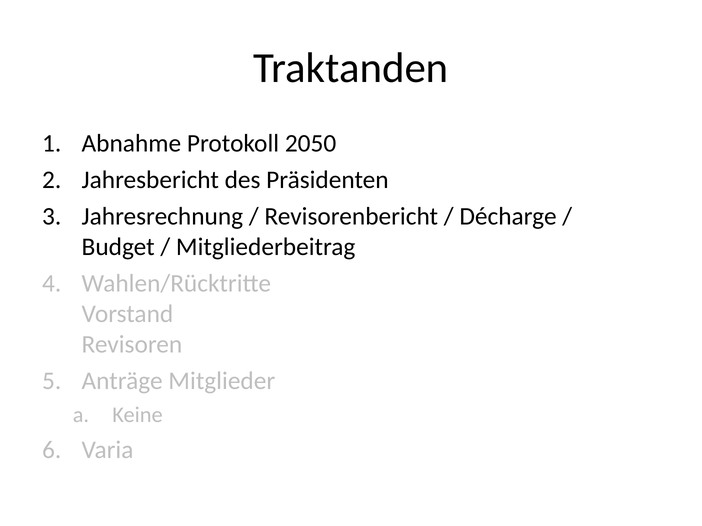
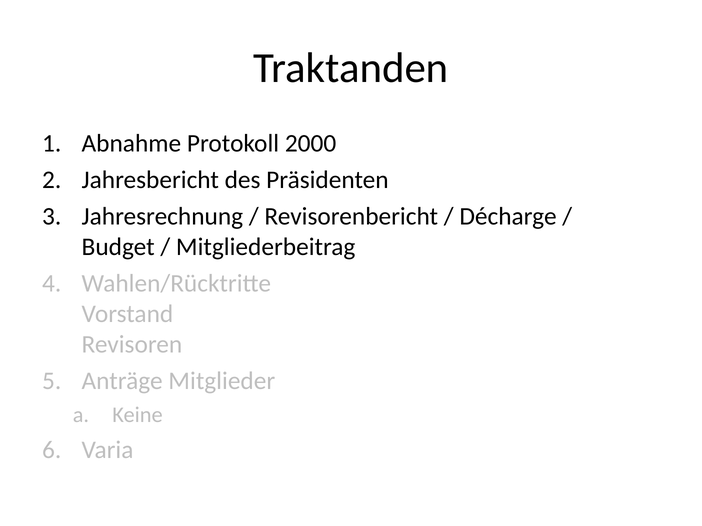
2050: 2050 -> 2000
